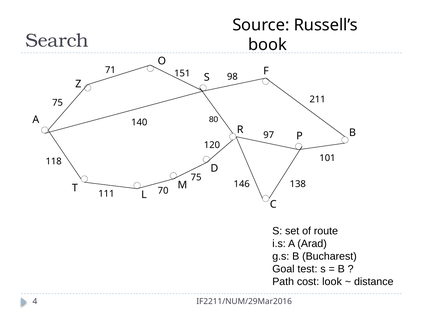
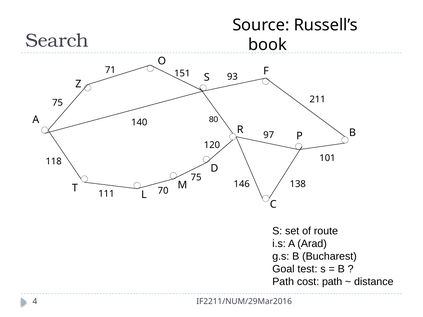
98: 98 -> 93
cost look: look -> path
